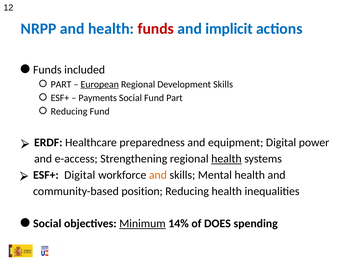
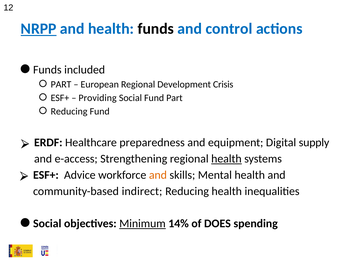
NRPP underline: none -> present
funds colour: red -> black
implicit: implicit -> control
European underline: present -> none
Development Skills: Skills -> Crisis
Payments: Payments -> Providing
power: power -> supply
ESF+ Digital: Digital -> Advice
position: position -> indirect
